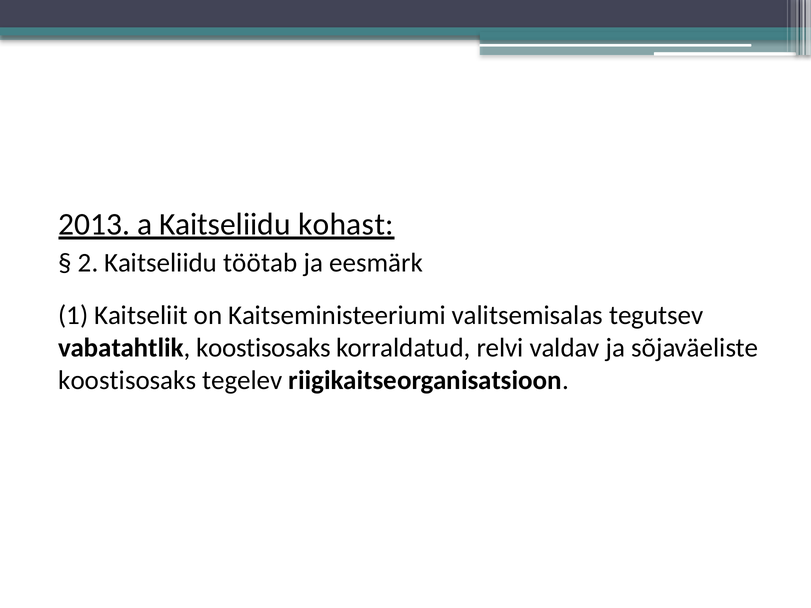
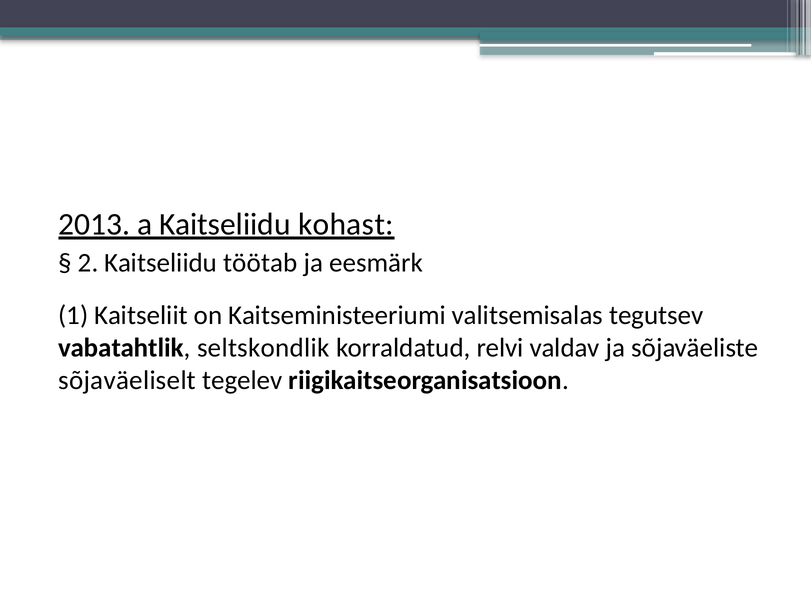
vabatahtlik koostisosaks: koostisosaks -> seltskondlik
koostisosaks at (127, 380): koostisosaks -> sõjaväeliselt
